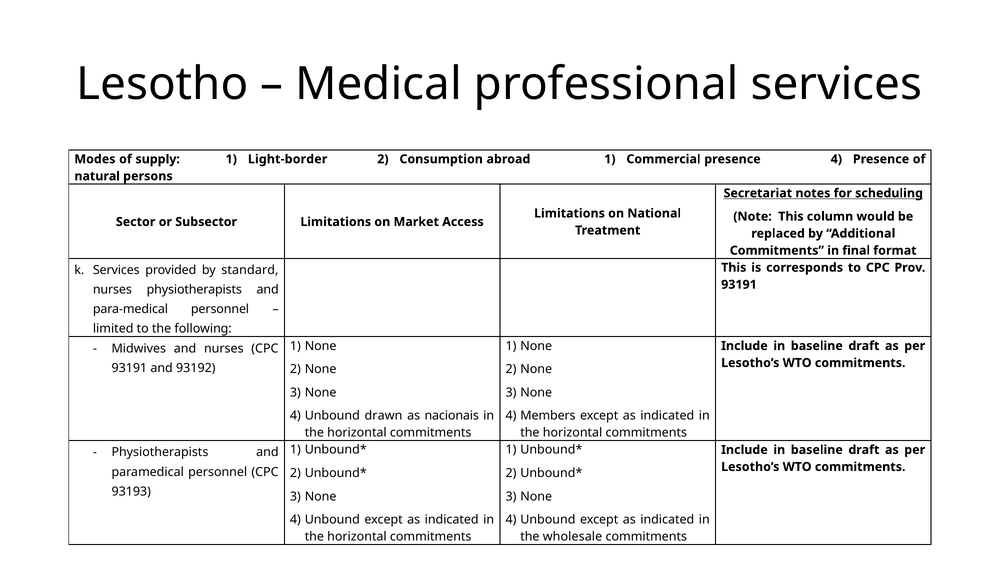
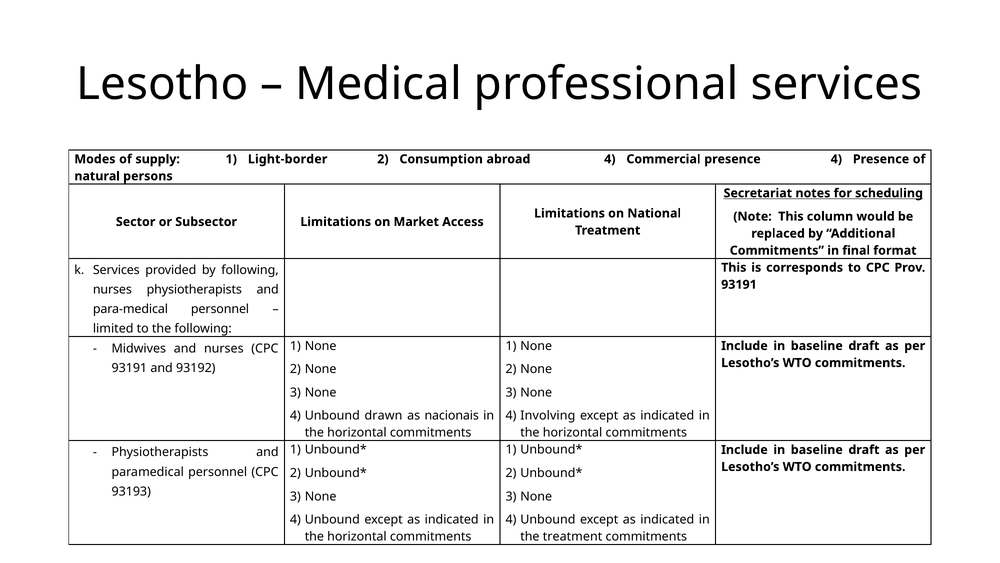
abroad 1: 1 -> 4
by standard: standard -> following
Members: Members -> Involving
the wholesale: wholesale -> treatment
